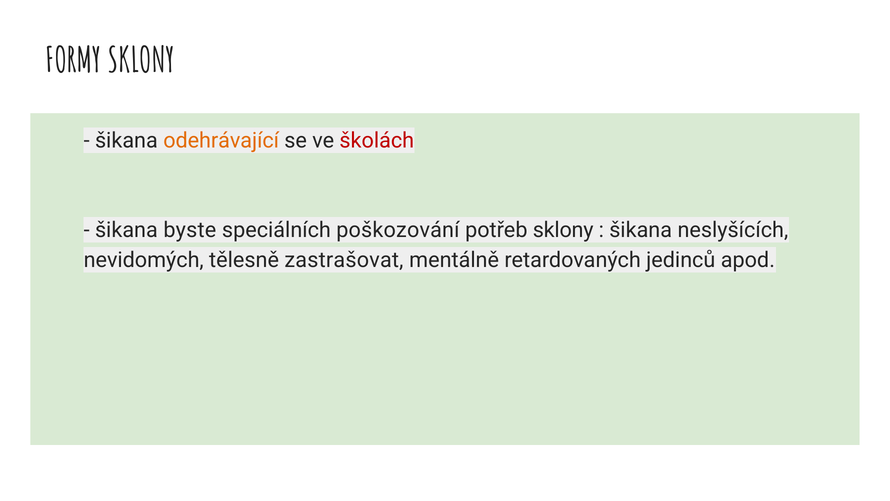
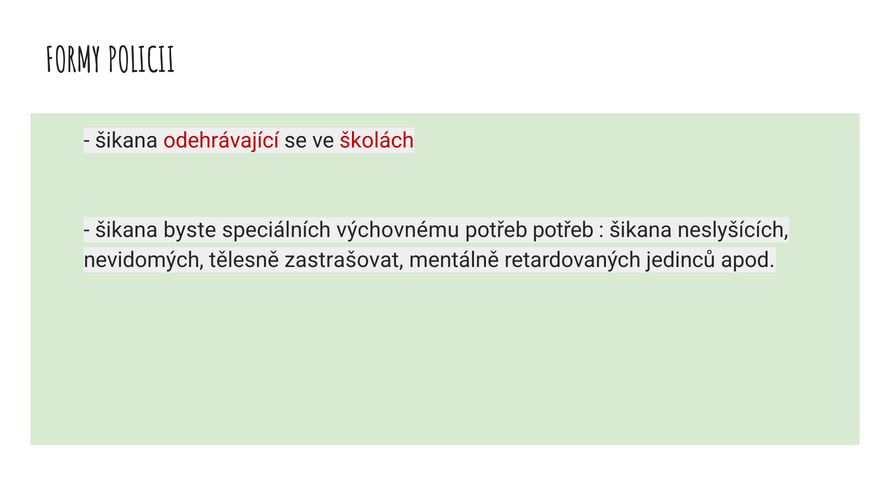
FORMY SKLONY: SKLONY -> POLICII
odehrávající colour: orange -> red
poškozování: poškozování -> výchovnému
potřeb sklony: sklony -> potřeb
